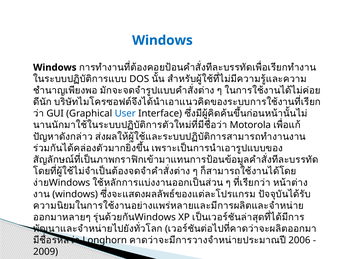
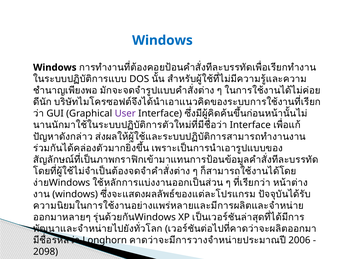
User colour: blue -> purple
Motorola at (250, 125): Motorola -> Interface
2009: 2009 -> 2098
